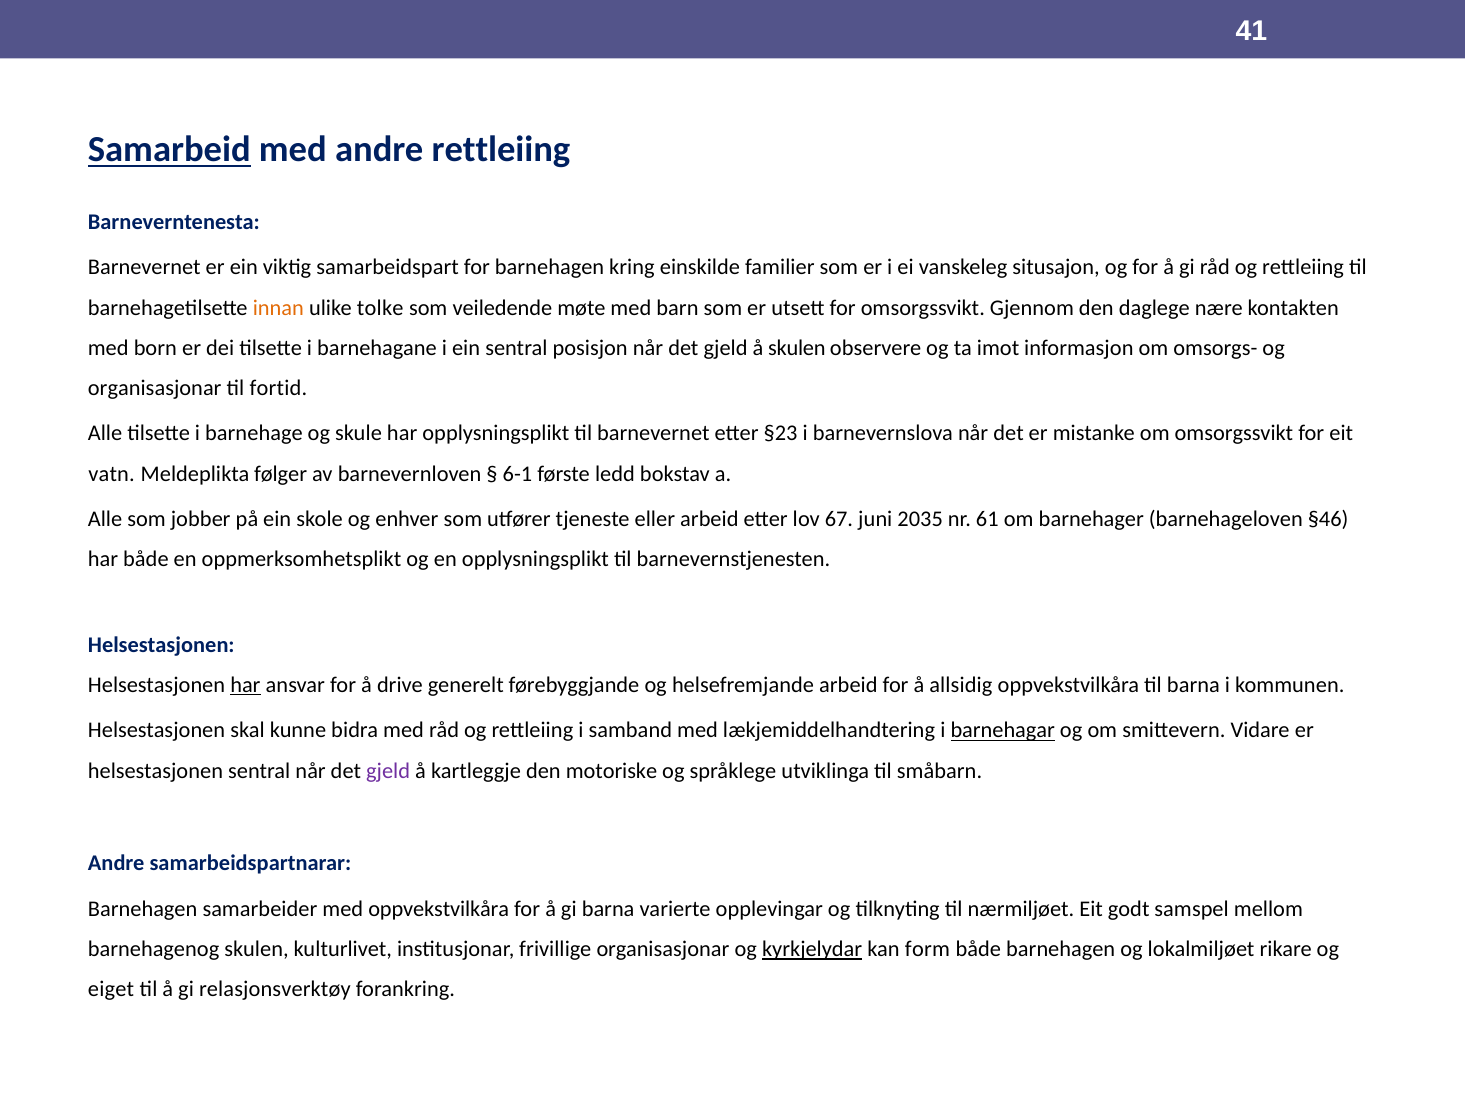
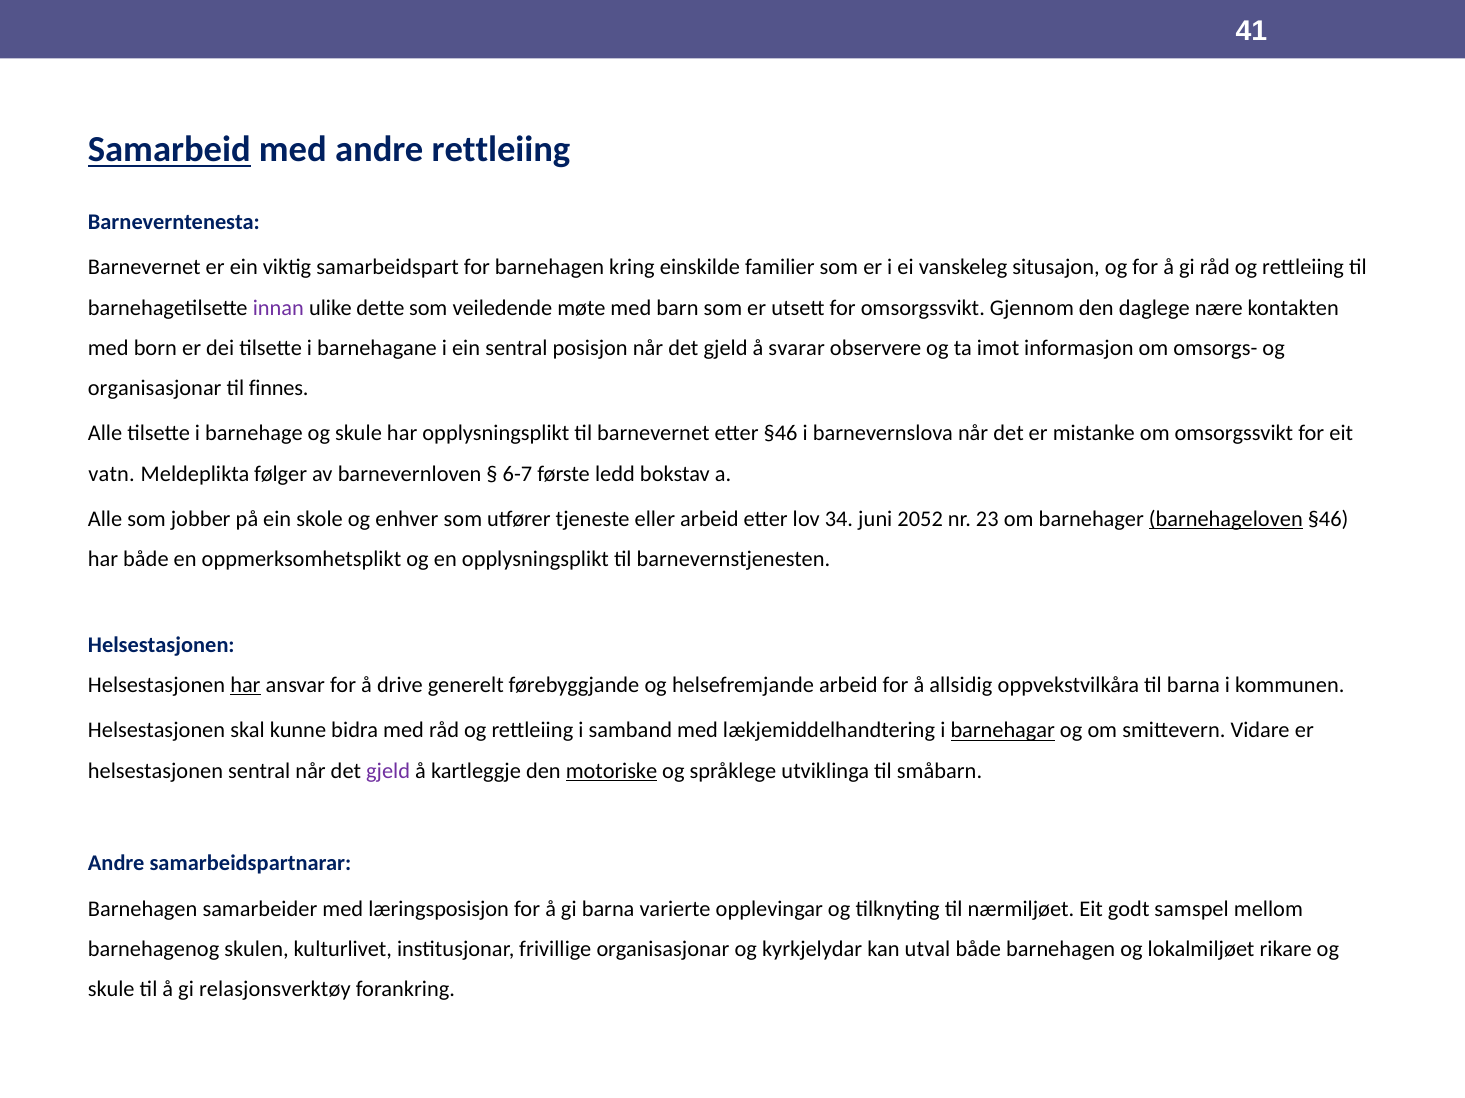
innan colour: orange -> purple
tolke: tolke -> dette
å skulen: skulen -> svarar
fortid: fortid -> finnes
etter §23: §23 -> §46
6-1: 6-1 -> 6-7
67: 67 -> 34
2035: 2035 -> 2052
61: 61 -> 23
barnehageloven underline: none -> present
motoriske underline: none -> present
med oppvekstvilkåra: oppvekstvilkåra -> læringsposisjon
kyrkjelydar underline: present -> none
form: form -> utval
eiget at (111, 990): eiget -> skule
